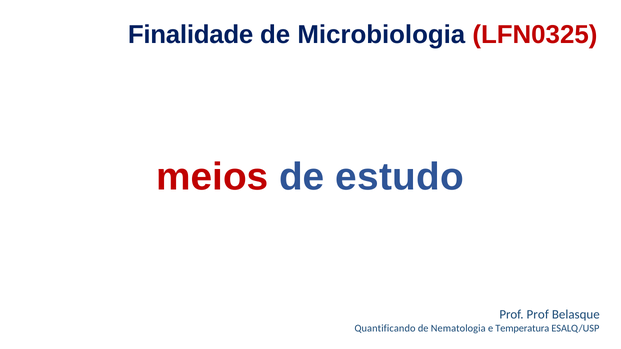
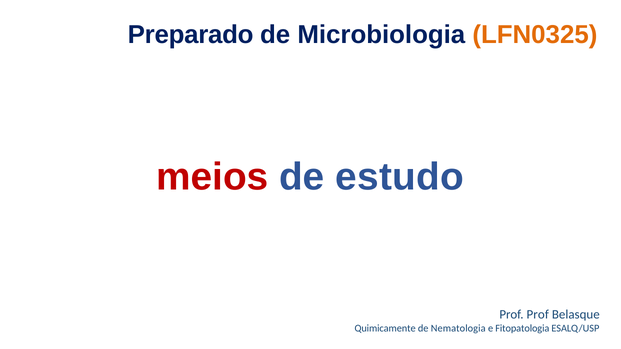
Finalidade: Finalidade -> Preparado
LFN0325 colour: red -> orange
Quantificando: Quantificando -> Quimicamente
Temperatura: Temperatura -> Fitopatologia
